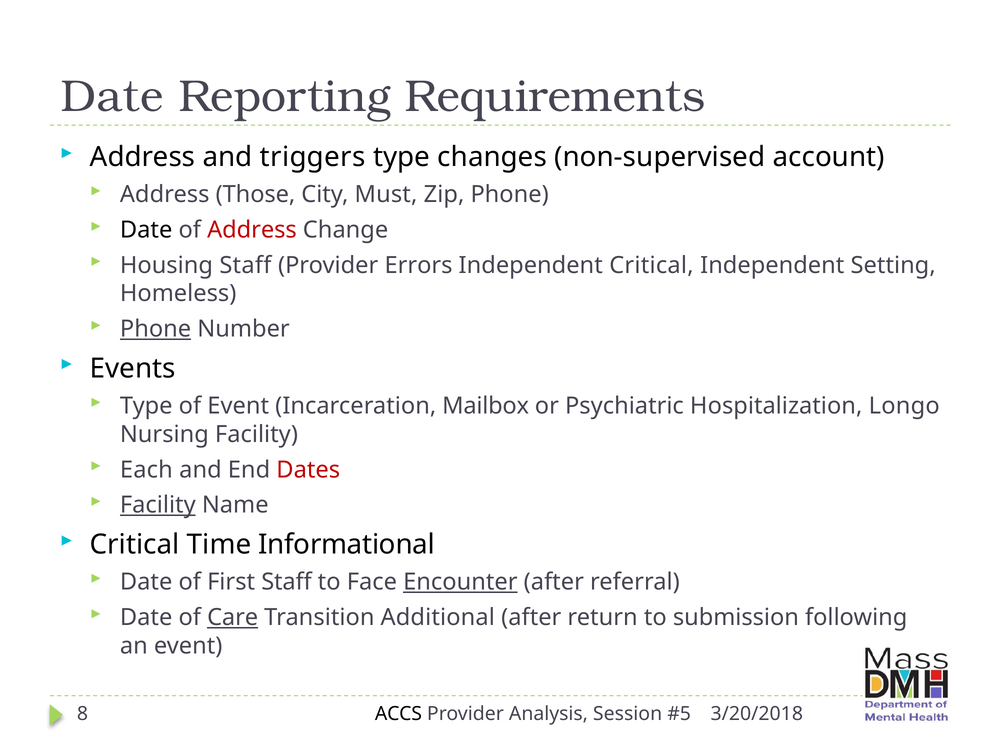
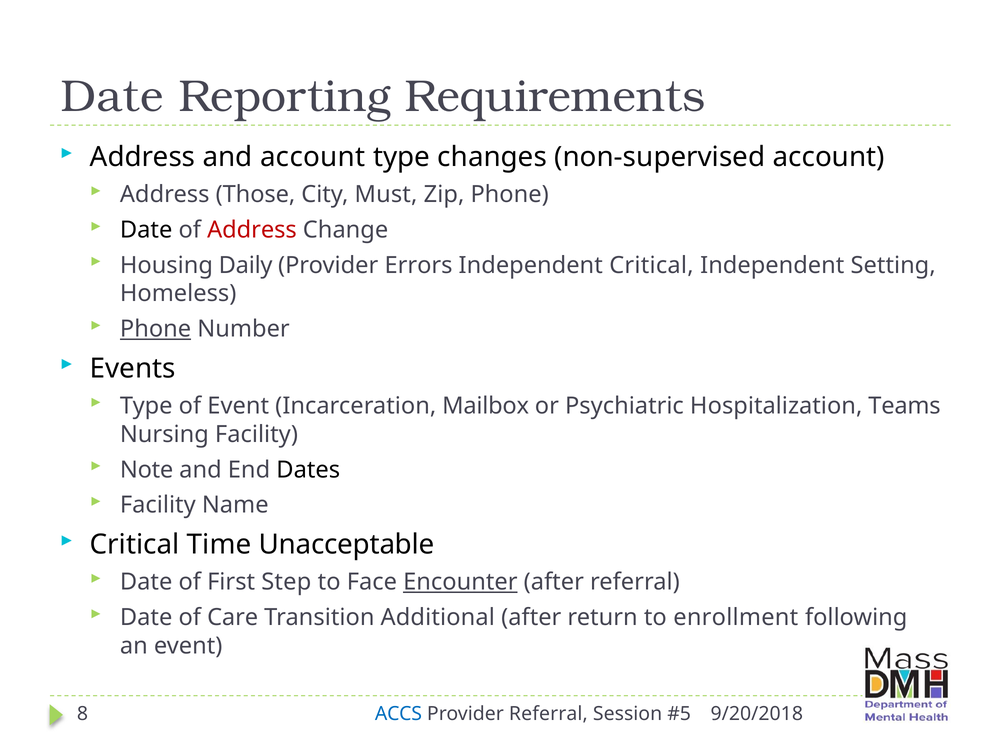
and triggers: triggers -> account
Housing Staff: Staff -> Daily
Longo: Longo -> Teams
Each: Each -> Note
Dates colour: red -> black
Facility at (158, 505) underline: present -> none
Informational: Informational -> Unacceptable
First Staff: Staff -> Step
Care underline: present -> none
submission: submission -> enrollment
ACCS colour: black -> blue
Provider Analysis: Analysis -> Referral
3/20/2018: 3/20/2018 -> 9/20/2018
